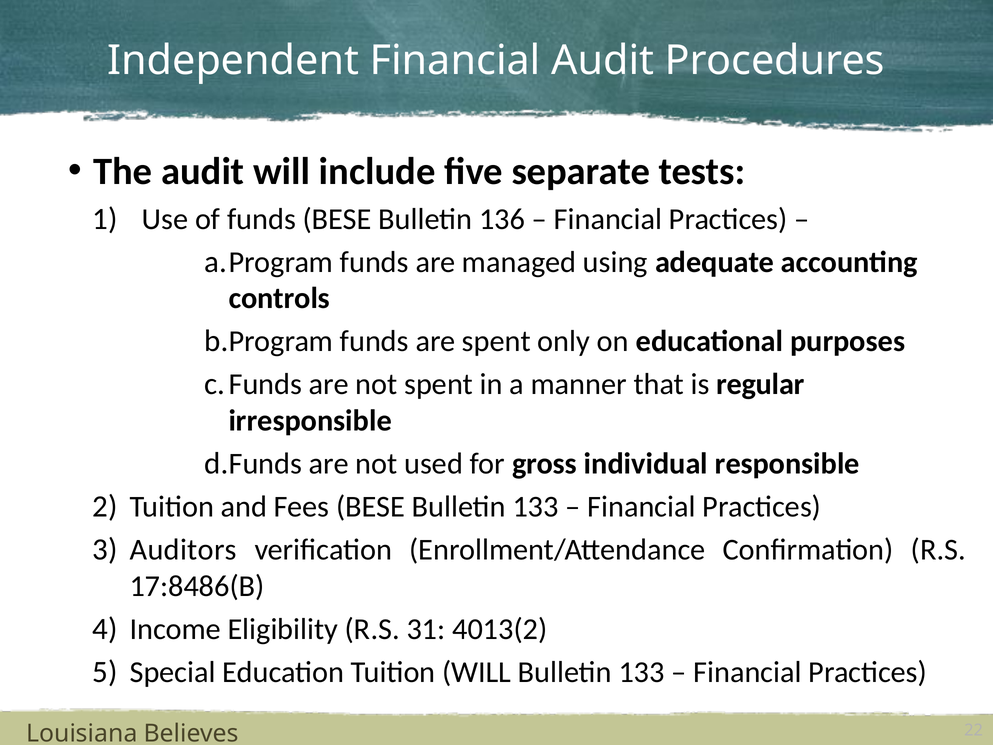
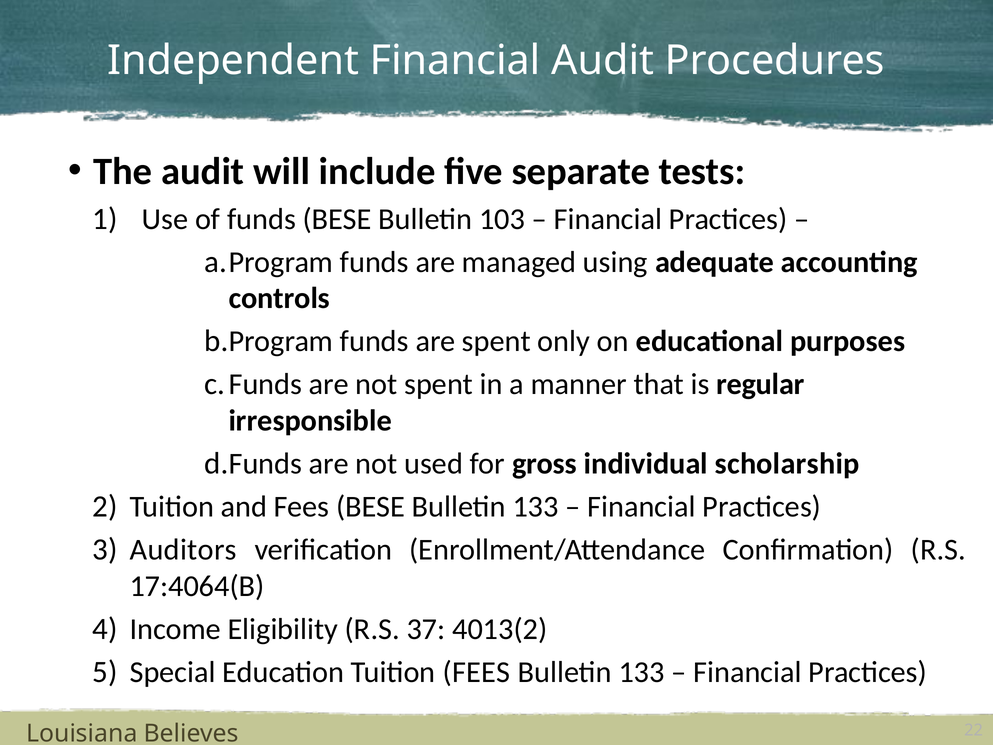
136: 136 -> 103
responsible: responsible -> scholarship
17:8486(B: 17:8486(B -> 17:4064(B
31: 31 -> 37
Tuition WILL: WILL -> FEES
